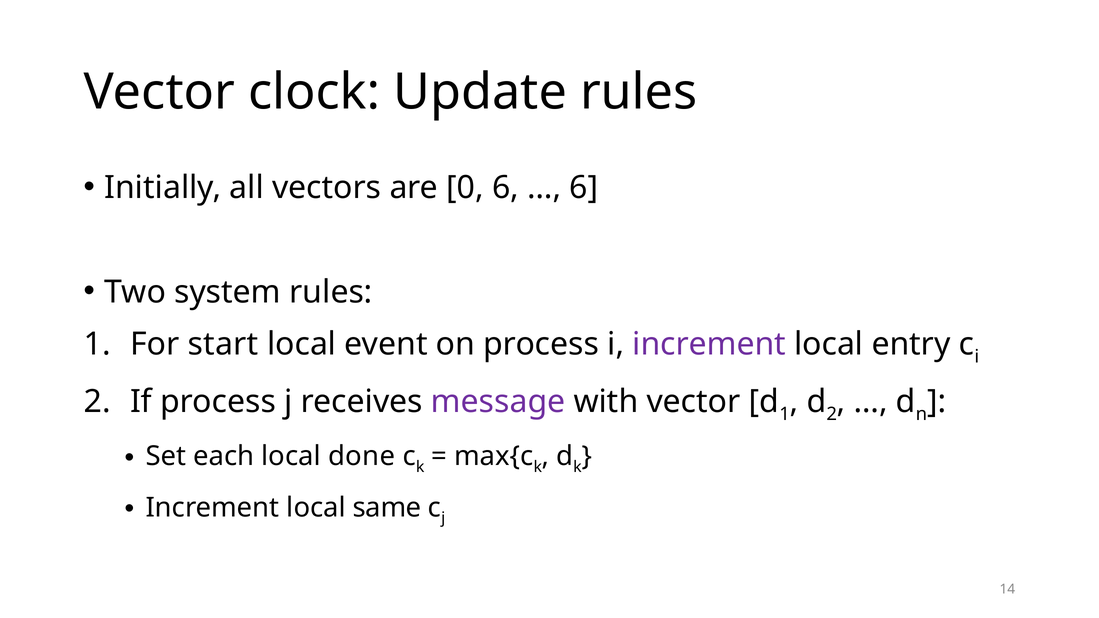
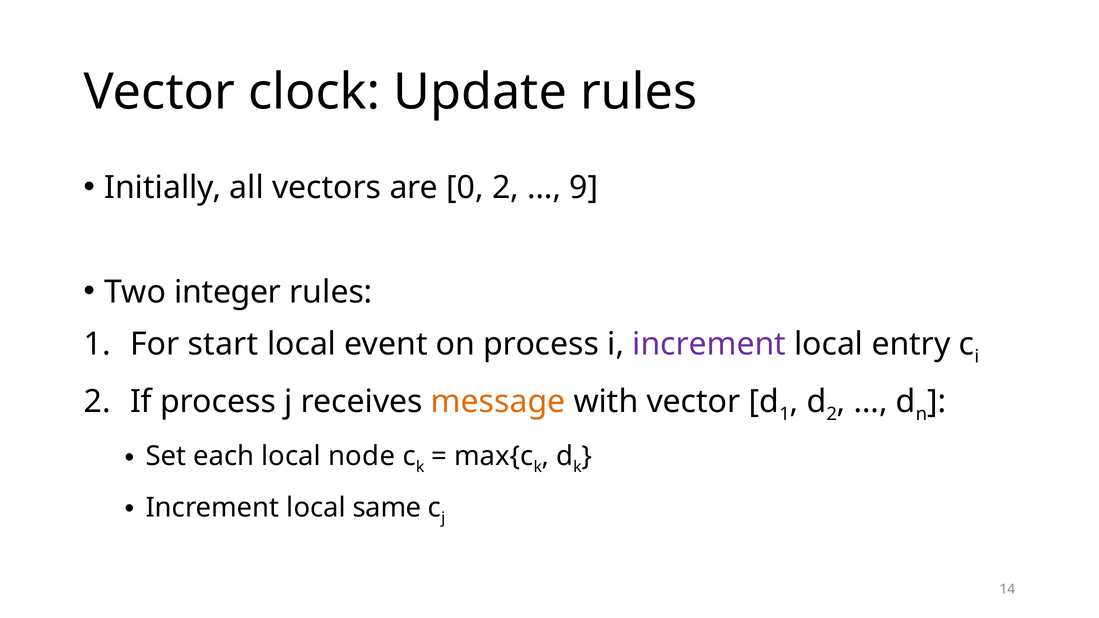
0 6: 6 -> 2
6 at (584, 188): 6 -> 9
system: system -> integer
message colour: purple -> orange
done: done -> node
